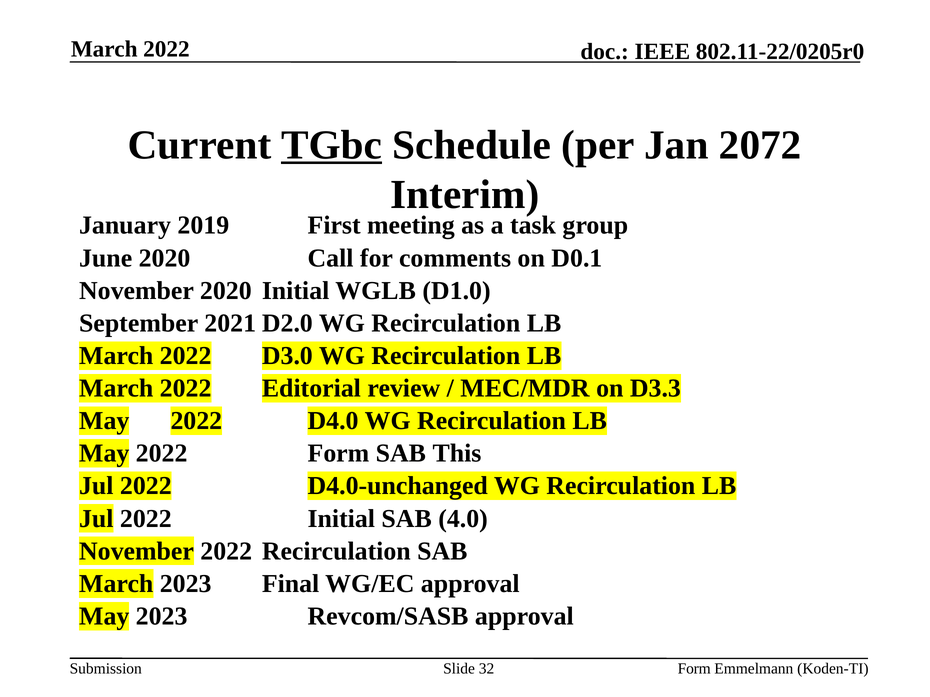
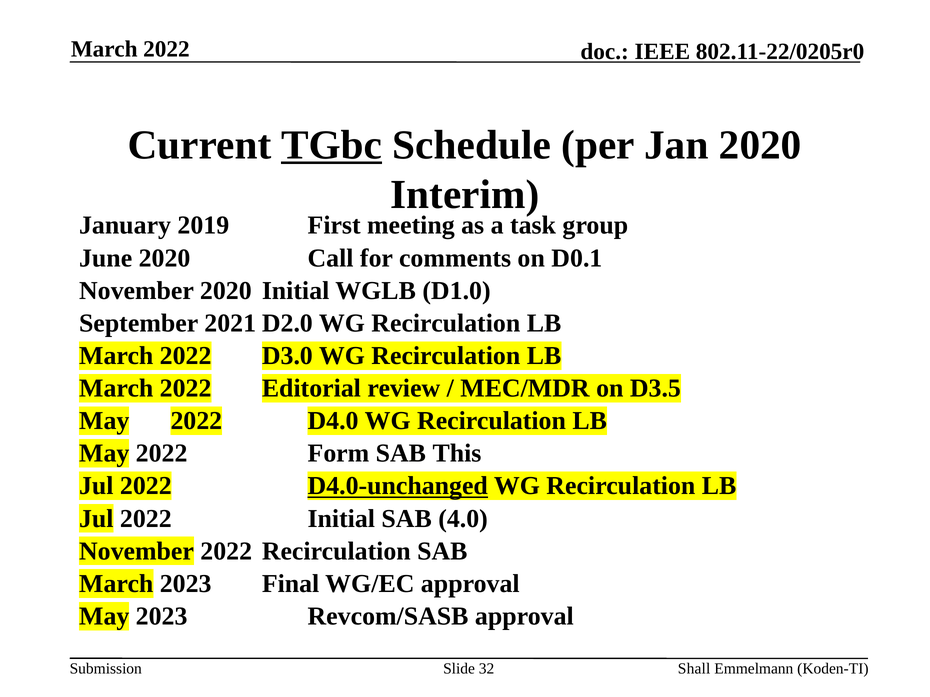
Jan 2072: 2072 -> 2020
D3.3: D3.3 -> D3.5
D4.0-unchanged underline: none -> present
Form at (694, 669): Form -> Shall
